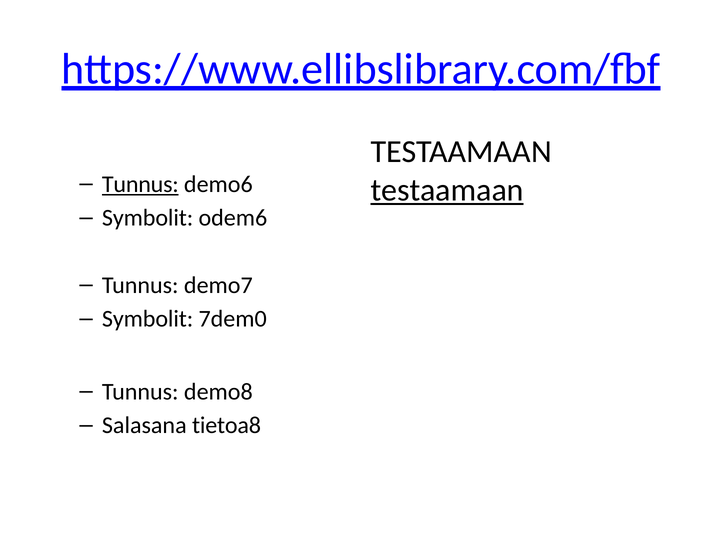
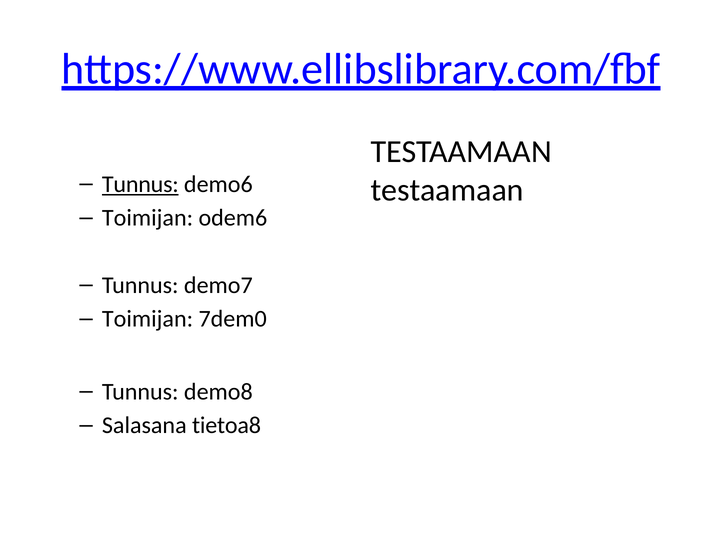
testaamaan at (447, 190) underline: present -> none
Symbolit at (148, 218): Symbolit -> Toimijan
Symbolit at (148, 319): Symbolit -> Toimijan
